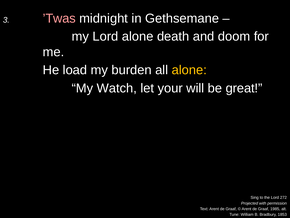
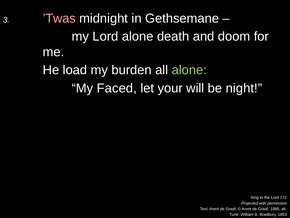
alone at (189, 70) colour: yellow -> light green
Watch: Watch -> Faced
great: great -> night
